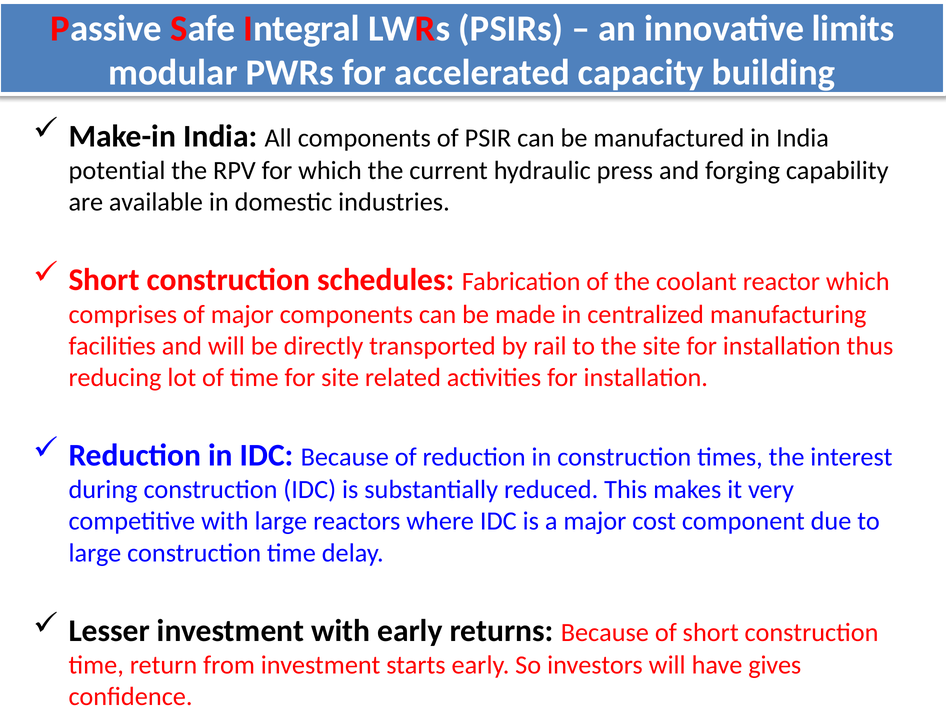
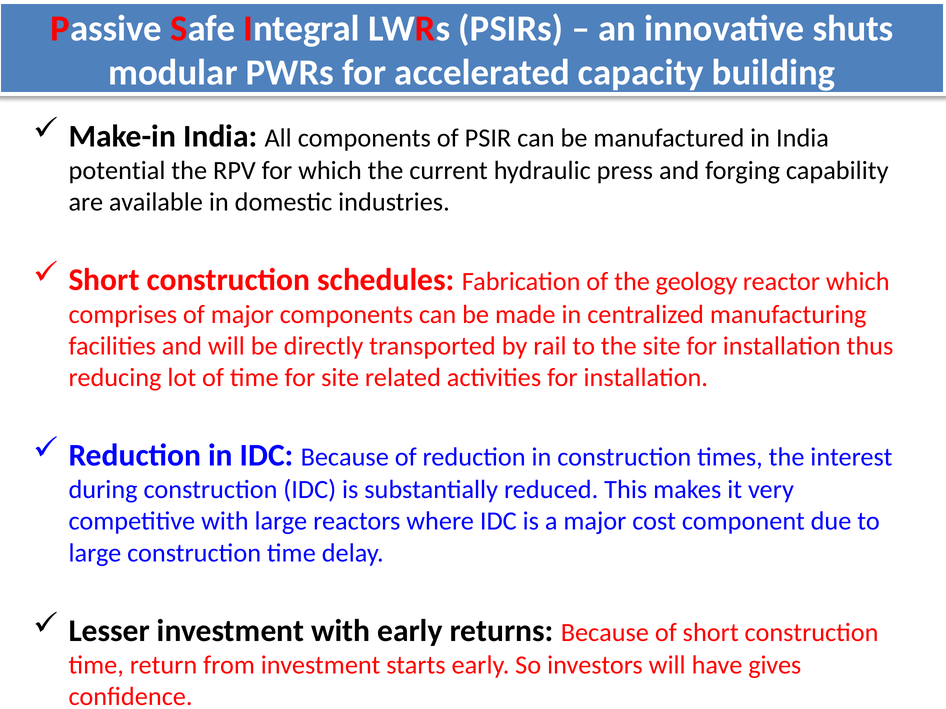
limits: limits -> shuts
coolant: coolant -> geology
